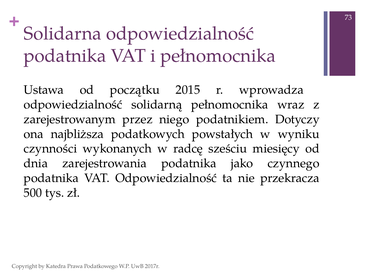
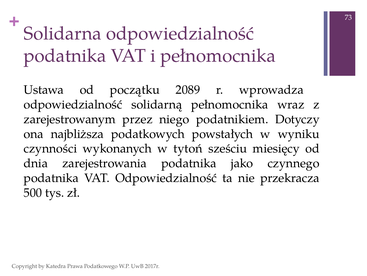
2015: 2015 -> 2089
radcę: radcę -> tytoń
